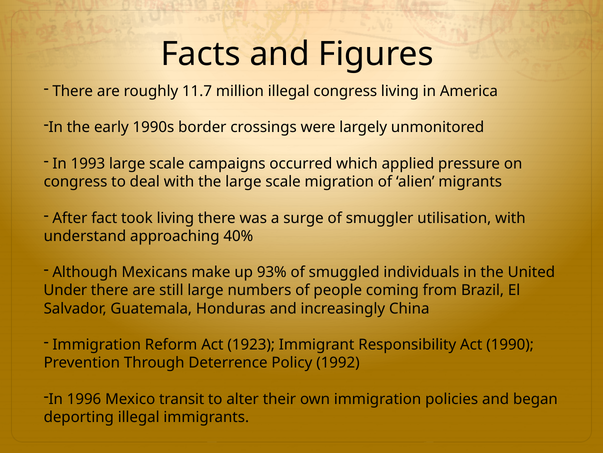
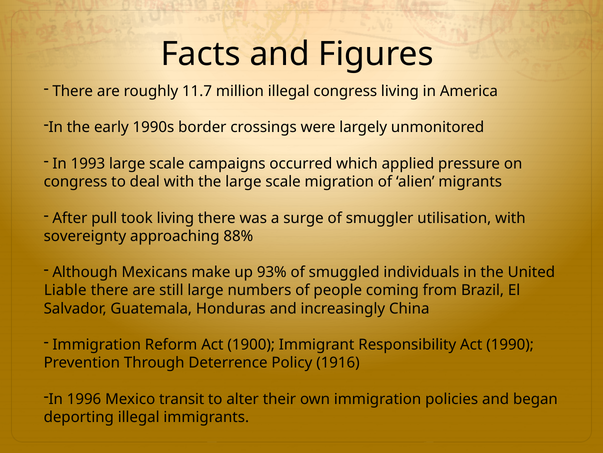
fact: fact -> pull
understand: understand -> sovereignty
40%: 40% -> 88%
Under: Under -> Liable
1923: 1923 -> 1900
1992: 1992 -> 1916
